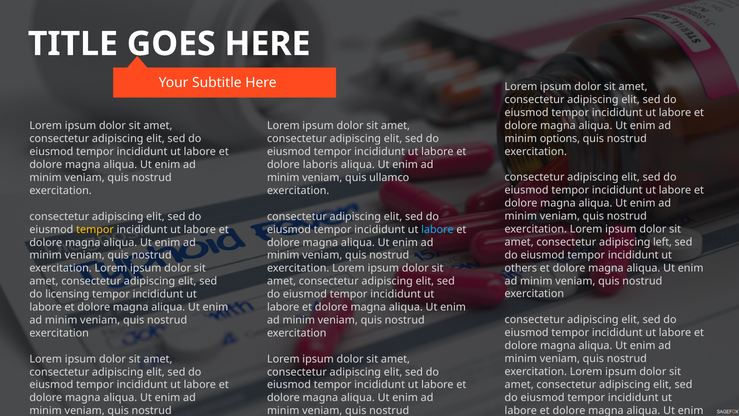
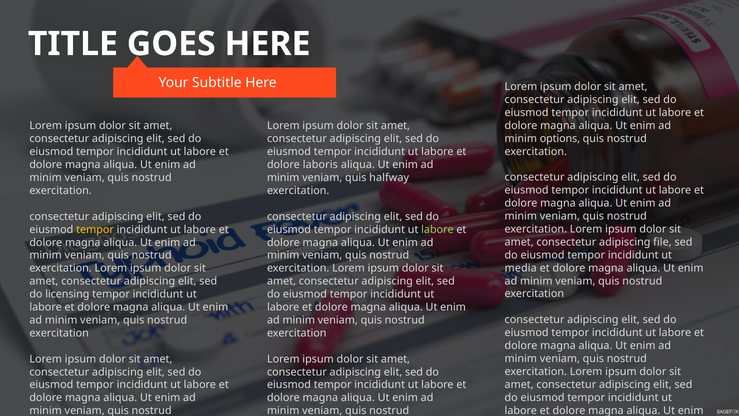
ullamco: ullamco -> halfway
labore at (437, 229) colour: light blue -> light green
left: left -> file
others: others -> media
